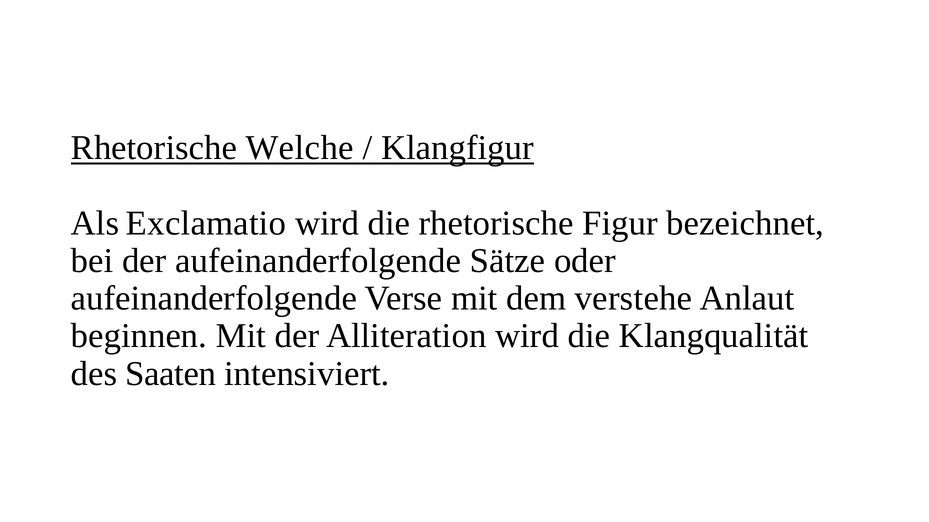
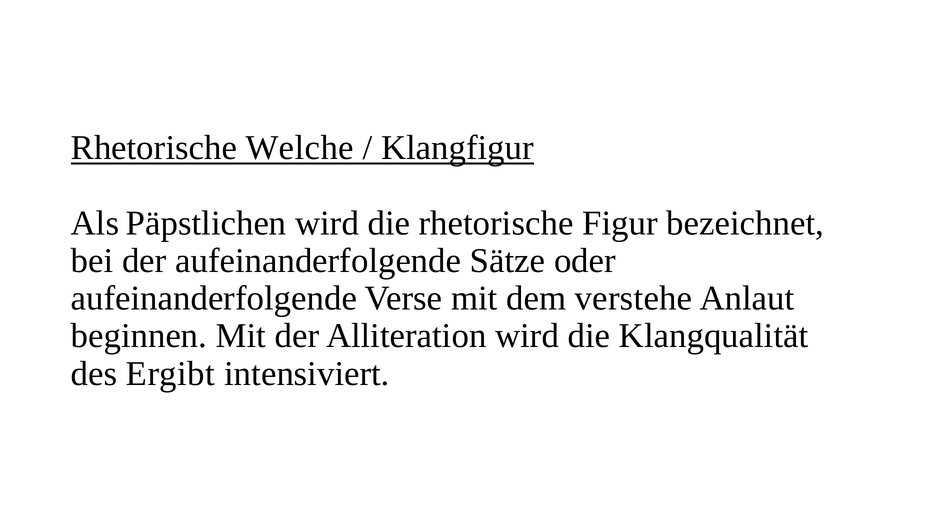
Exclamatio: Exclamatio -> Päpstlichen
Saaten: Saaten -> Ergibt
